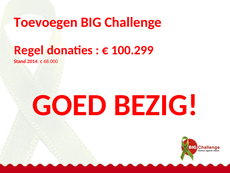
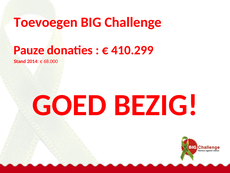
Regel: Regel -> Pauze
100.299: 100.299 -> 410.299
